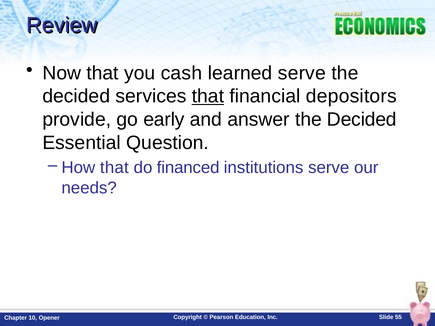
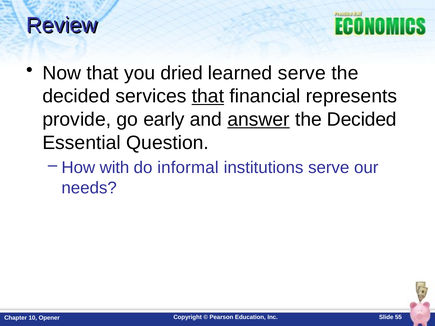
cash: cash -> dried
depositors: depositors -> represents
answer underline: none -> present
How that: that -> with
financed: financed -> informal
